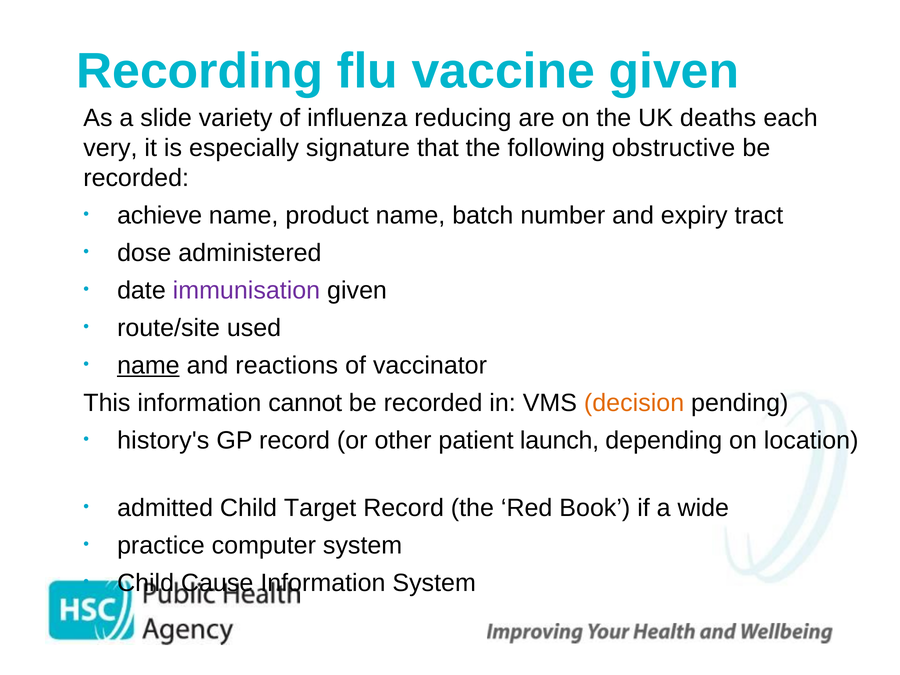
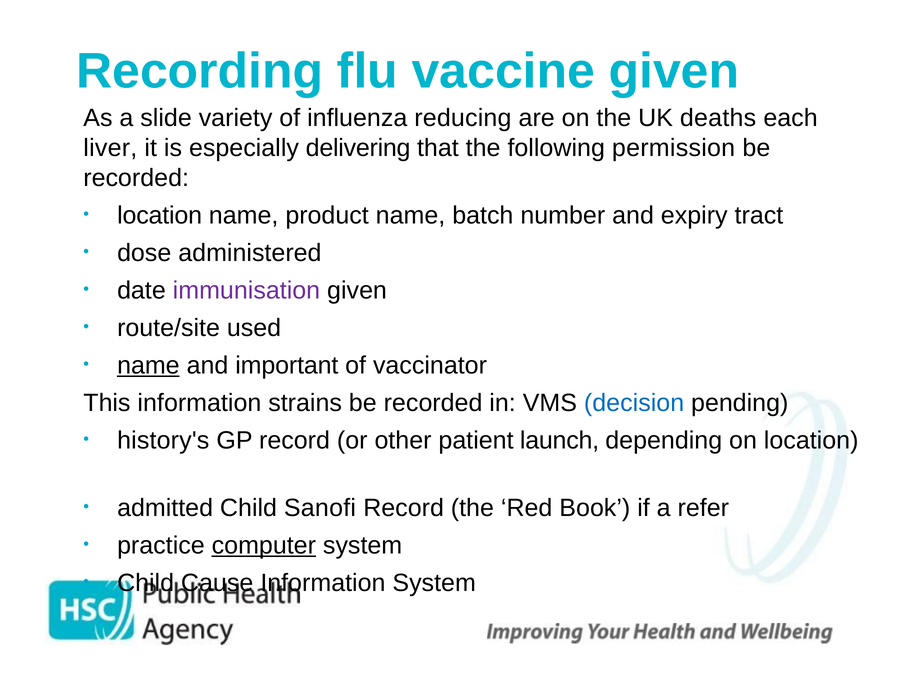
very: very -> liver
signature: signature -> delivering
obstructive: obstructive -> permission
achieve at (160, 215): achieve -> location
reactions: reactions -> important
cannot: cannot -> strains
decision colour: orange -> blue
Target: Target -> Sanofi
wide: wide -> refer
computer underline: none -> present
